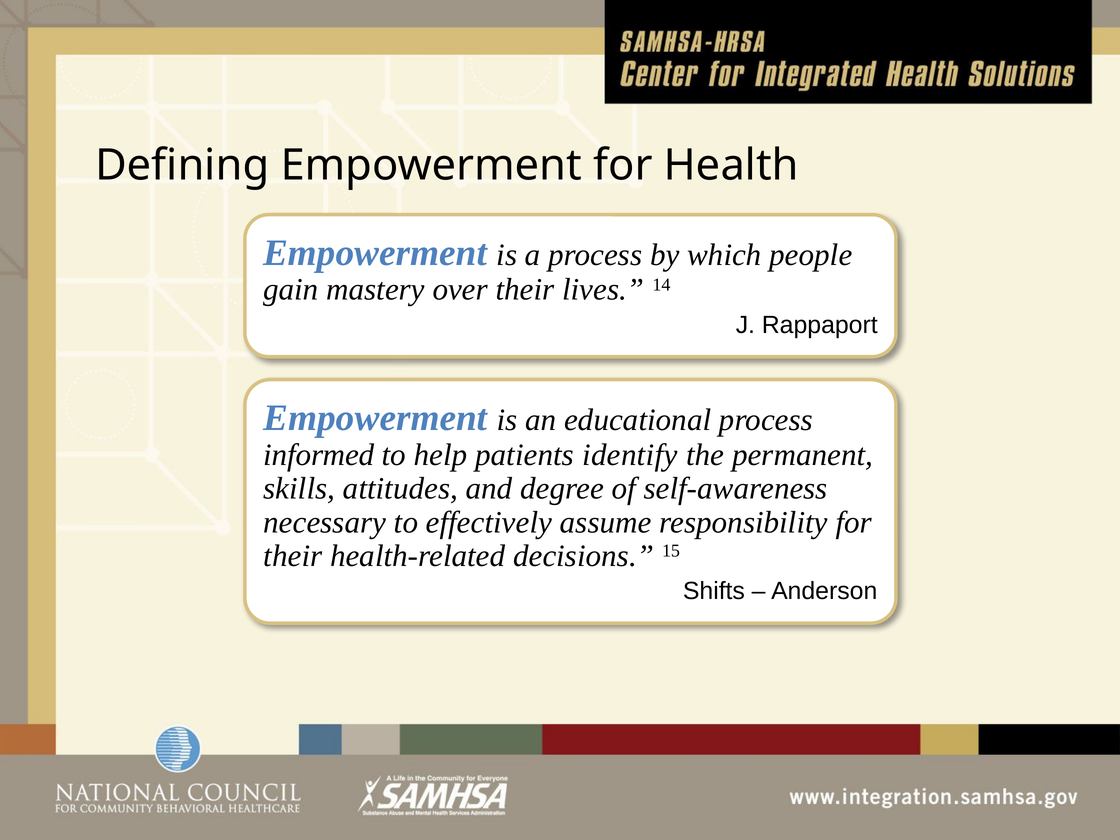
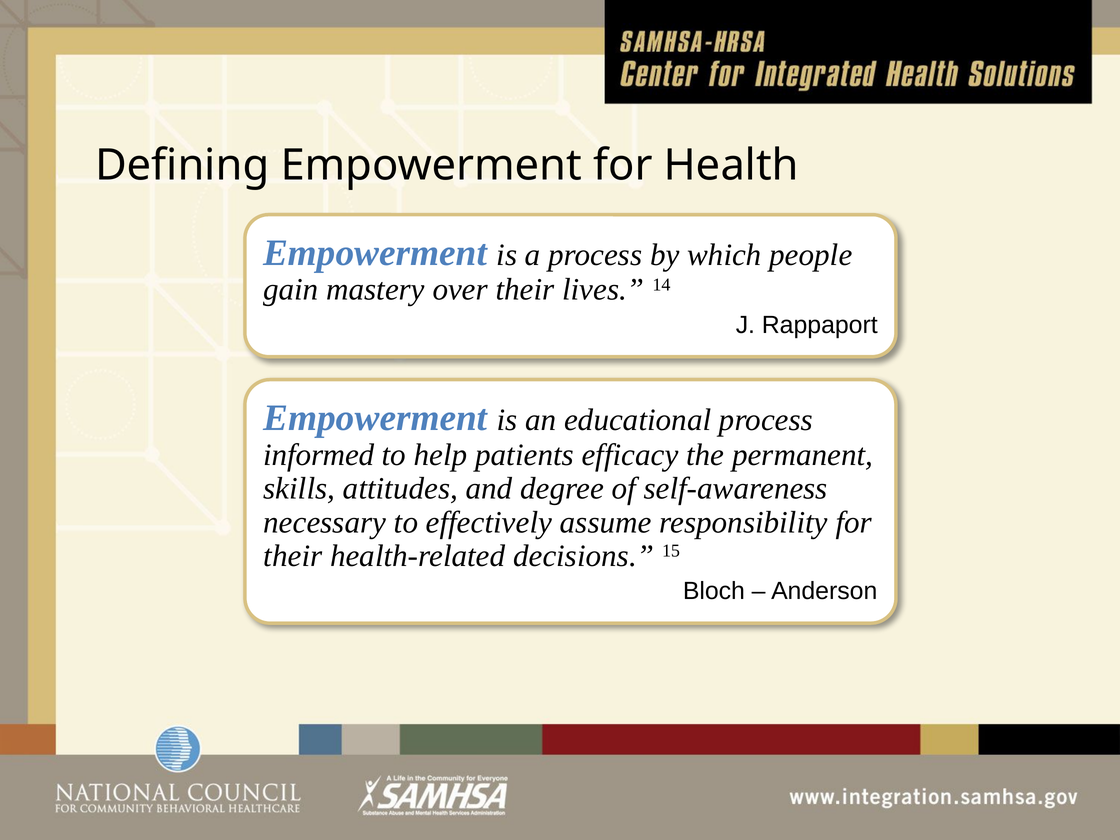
identify: identify -> efficacy
Shifts: Shifts -> Bloch
